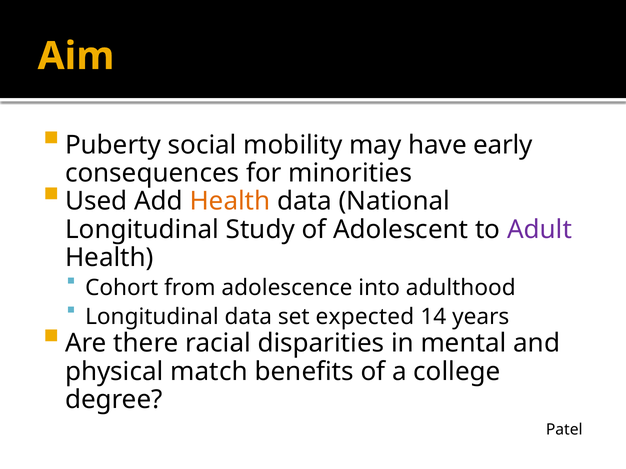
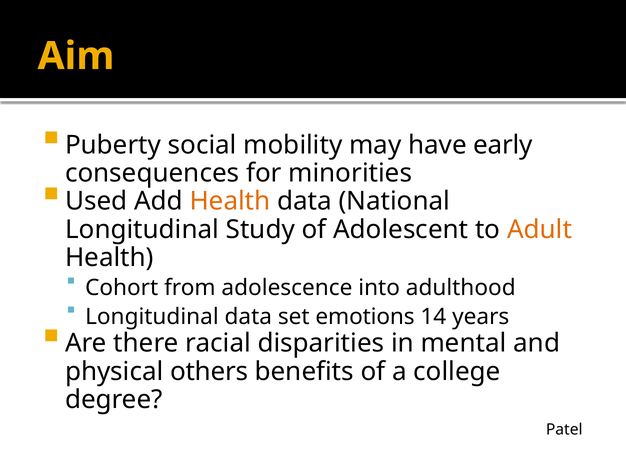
Adult colour: purple -> orange
expected: expected -> emotions
match: match -> others
